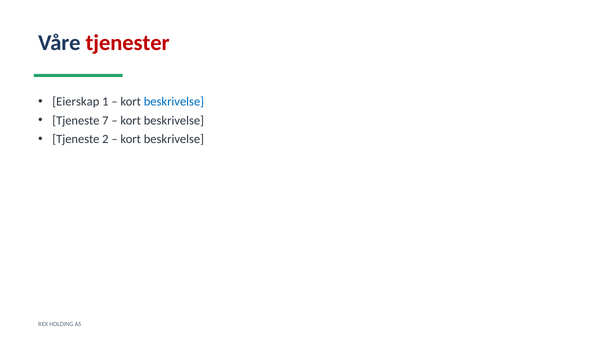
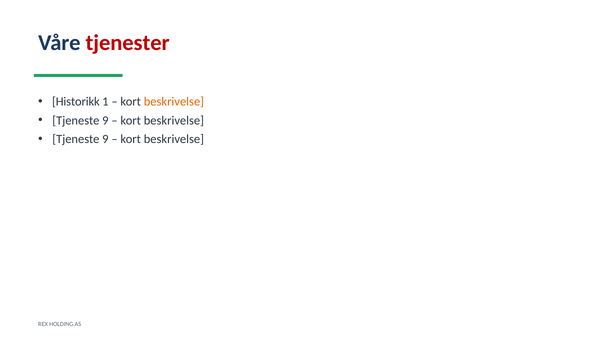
Eierskap: Eierskap -> Historikk
beskrivelse at (174, 102) colour: blue -> orange
7 at (105, 121): 7 -> 9
2 at (105, 139): 2 -> 9
